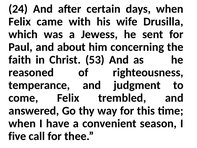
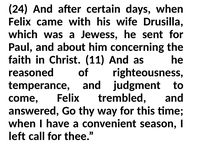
53: 53 -> 11
five: five -> left
